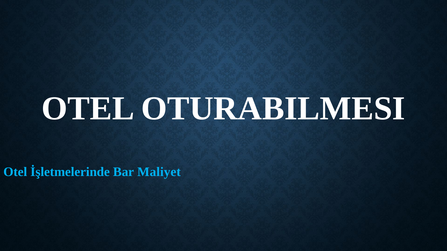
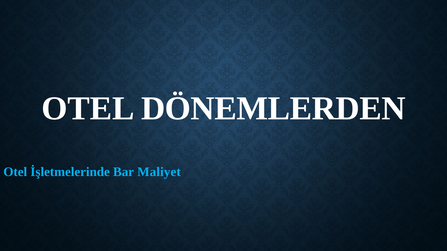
OTURABILMESI: OTURABILMESI -> DÖNEMLERDEN
